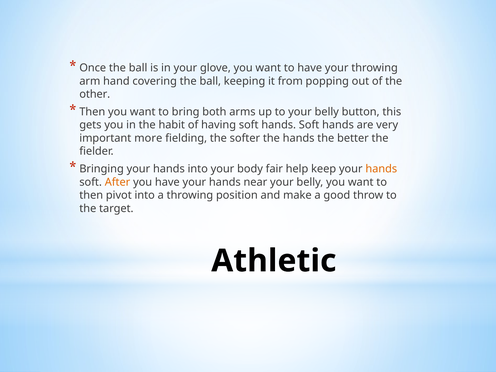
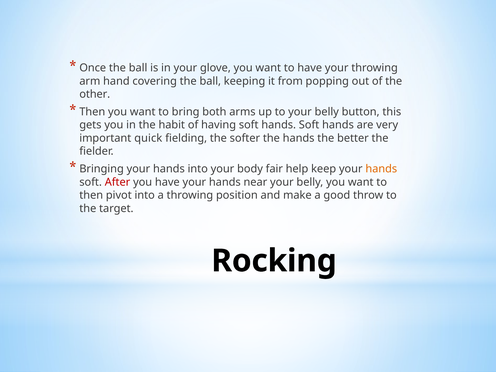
more: more -> quick
After colour: orange -> red
Athletic: Athletic -> Rocking
